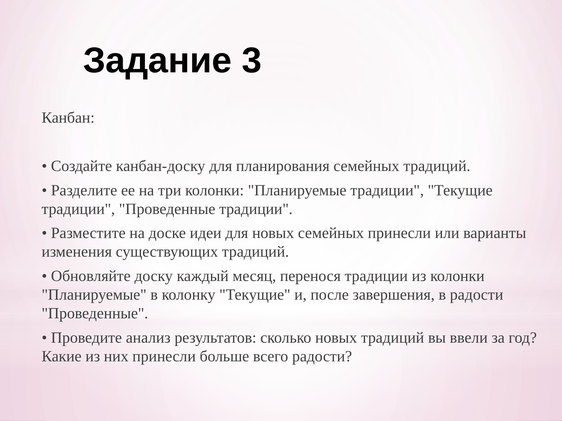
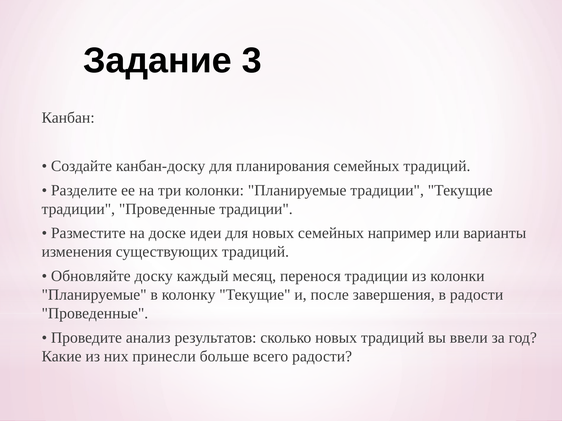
семейных принесли: принесли -> например
